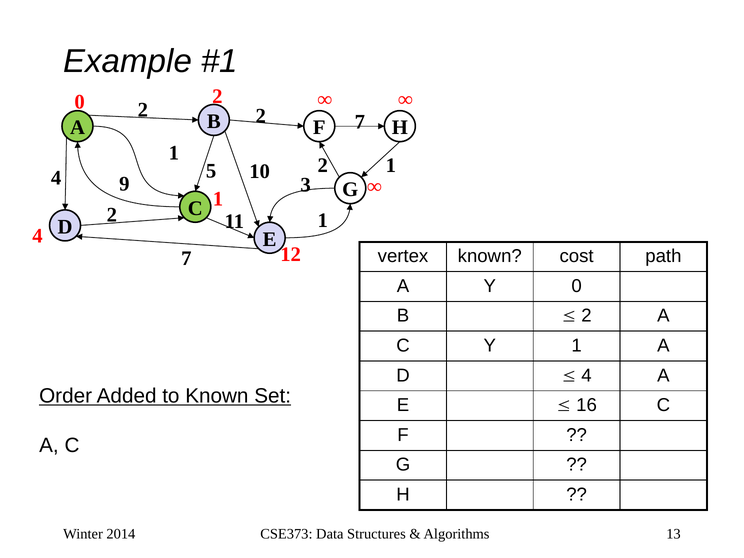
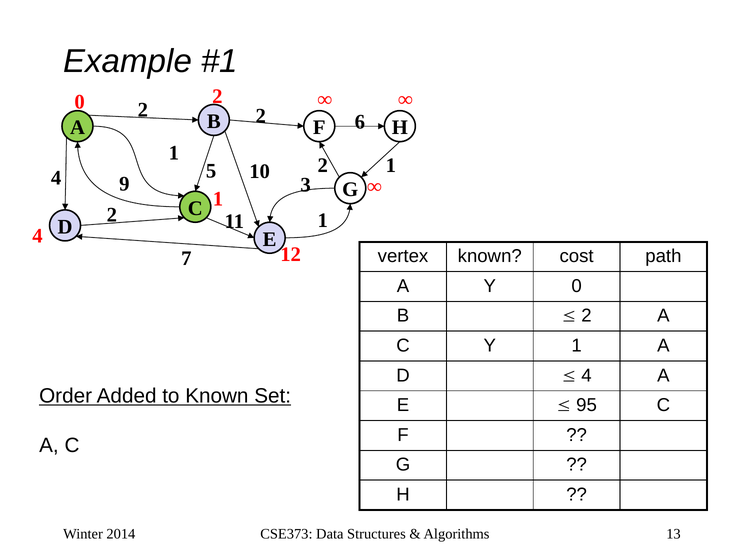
2 7: 7 -> 6
16: 16 -> 95
